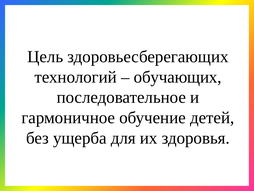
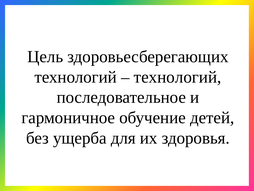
обучающих at (178, 77): обучающих -> технологий
